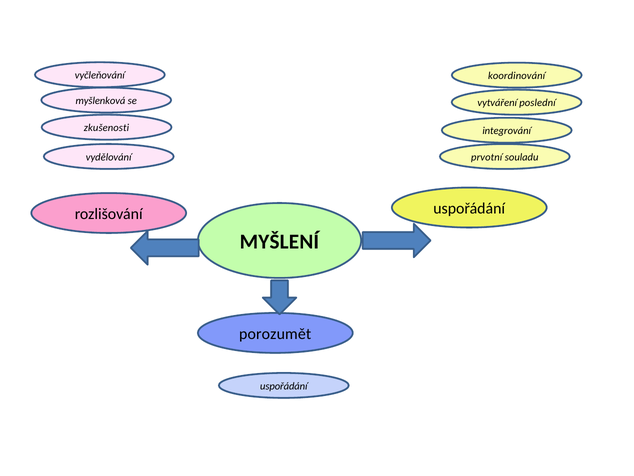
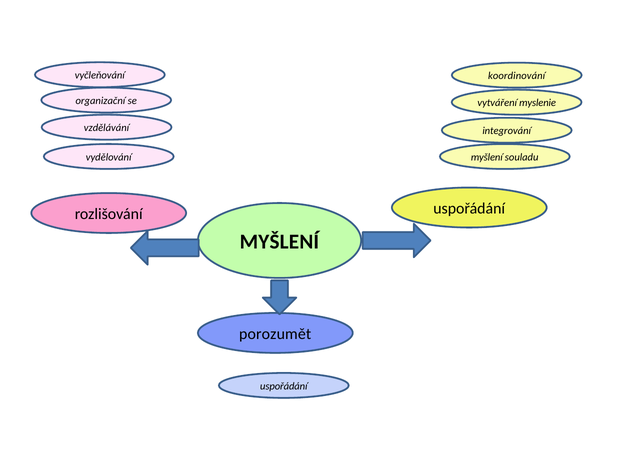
myšlenková: myšlenková -> organizační
poslední: poslední -> myslenie
zkušenosti: zkušenosti -> vzdělávání
prvotní at (487, 157): prvotní -> myšlení
